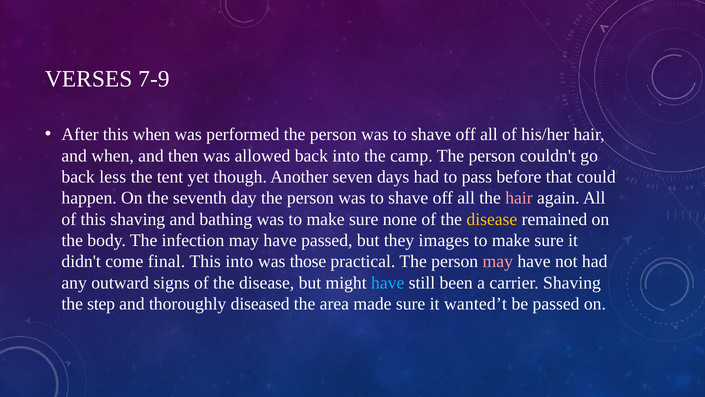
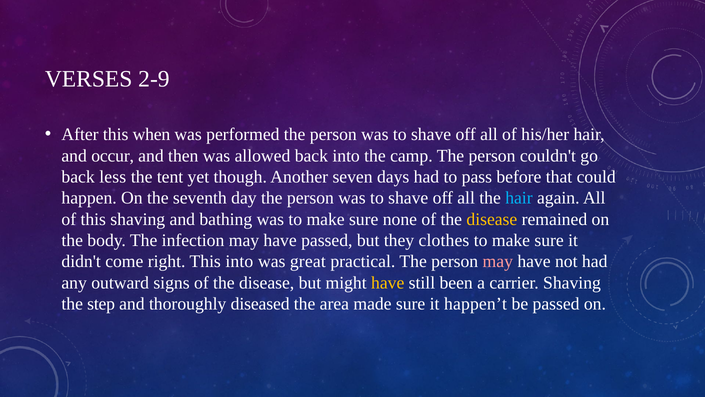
7-9: 7-9 -> 2-9
and when: when -> occur
hair at (519, 198) colour: pink -> light blue
images: images -> clothes
final: final -> right
those: those -> great
have at (388, 282) colour: light blue -> yellow
wanted’t: wanted’t -> happen’t
